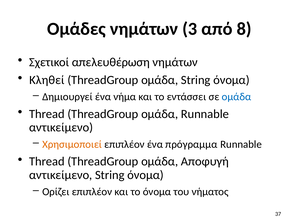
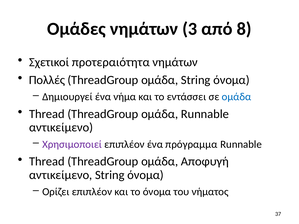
απελευθέρωση: απελευθέρωση -> προτεραιότητα
Κληθεί: Κληθεί -> Πολλές
Χρησιμοποιεί colour: orange -> purple
